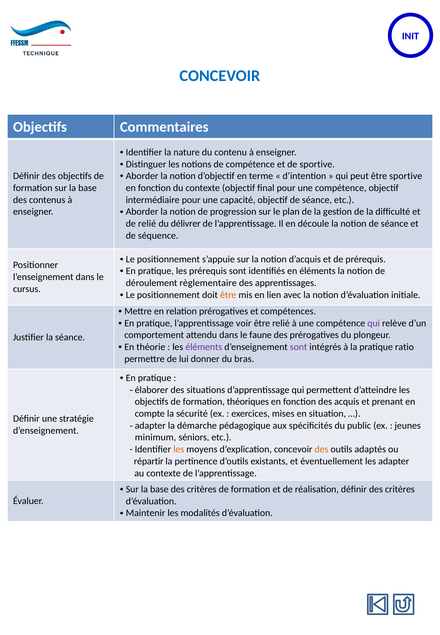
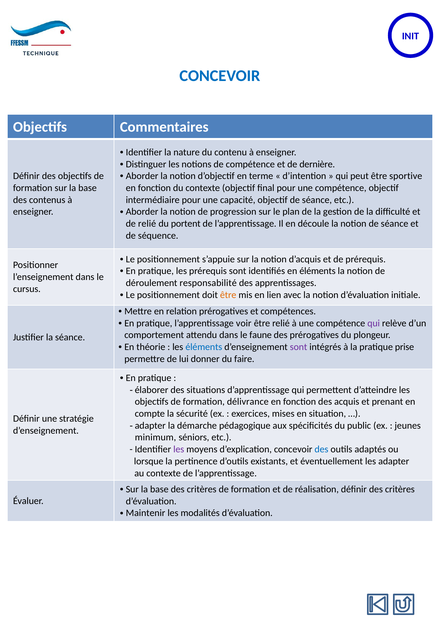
de sportive: sportive -> dernière
délivrer: délivrer -> portent
règlementaire: règlementaire -> responsabilité
éléments at (204, 347) colour: purple -> blue
ratio: ratio -> prise
bras: bras -> faire
théoriques: théoriques -> délivrance
les at (179, 450) colour: orange -> purple
des at (321, 450) colour: orange -> blue
répartir: répartir -> lorsque
